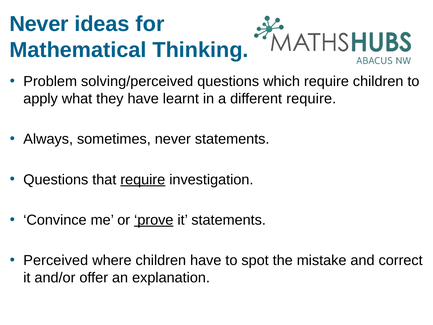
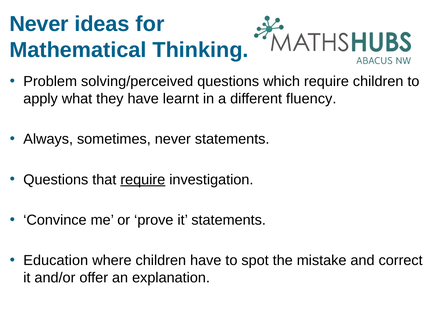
different require: require -> fluency
prove underline: present -> none
Perceived: Perceived -> Education
